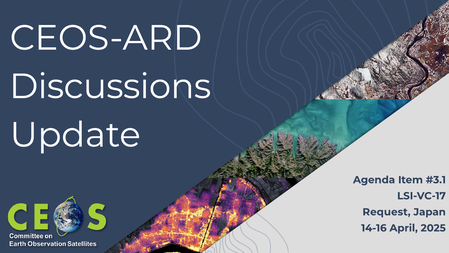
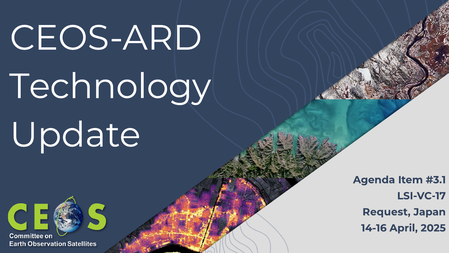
Discussions: Discussions -> Technology
